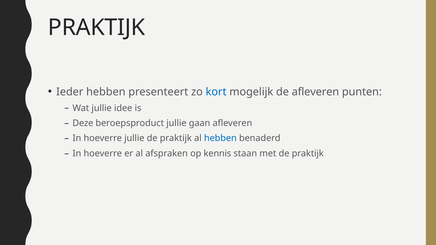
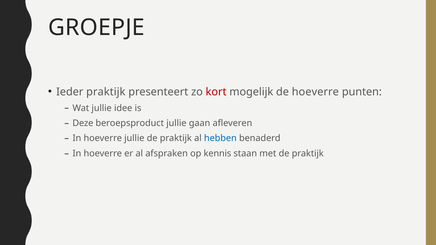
PRAKTIJK at (97, 28): PRAKTIJK -> GROEPJE
Ieder hebben: hebben -> praktijk
kort colour: blue -> red
de afleveren: afleveren -> hoeverre
